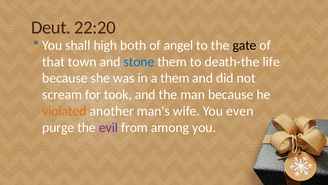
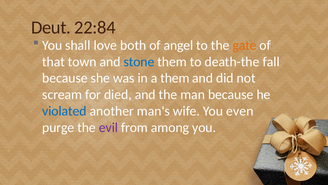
22:20: 22:20 -> 22:84
high: high -> love
gate colour: black -> orange
life: life -> fall
took: took -> died
violated colour: orange -> blue
